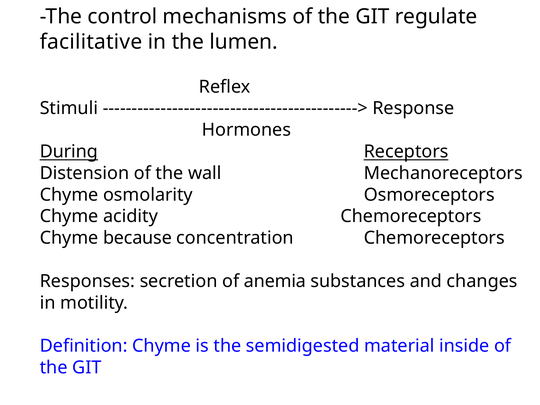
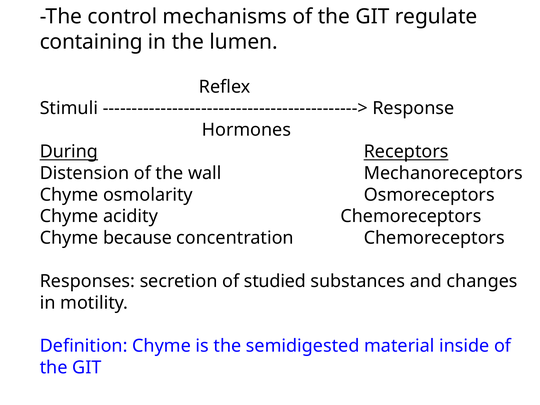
facilitative: facilitative -> containing
anemia: anemia -> studied
